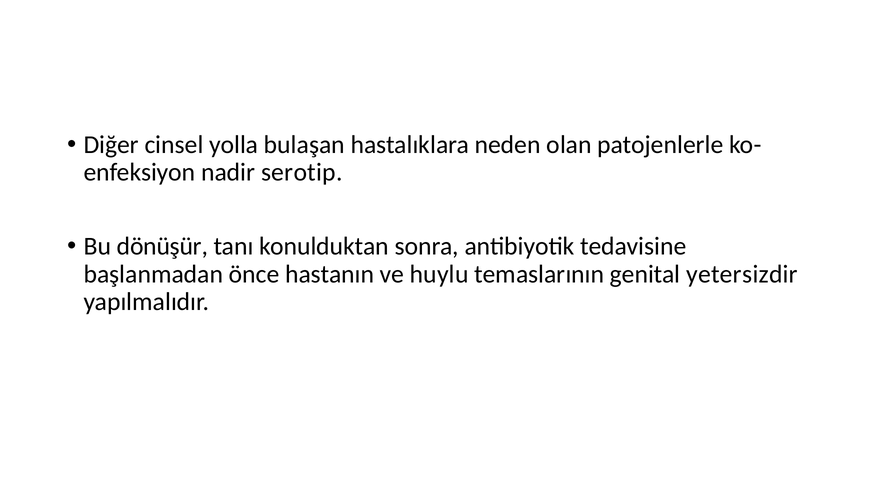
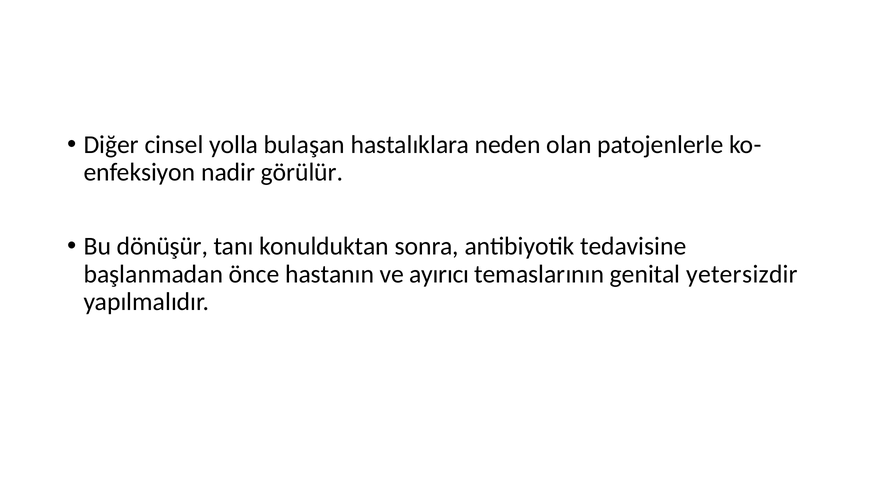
serotip: serotip -> görülür
huylu: huylu -> ayırıcı
